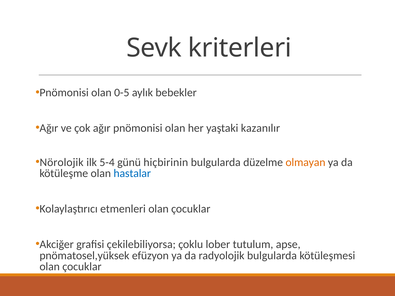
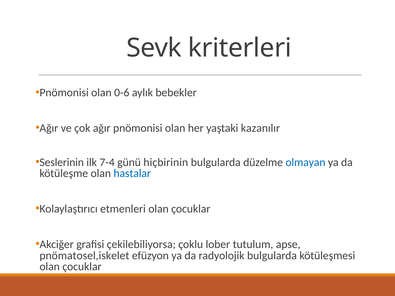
0-5: 0-5 -> 0-6
Nörolojik: Nörolojik -> Seslerinin
5-4: 5-4 -> 7-4
olmayan colour: orange -> blue
pnömatosel,yüksek: pnömatosel,yüksek -> pnömatosel,iskelet
